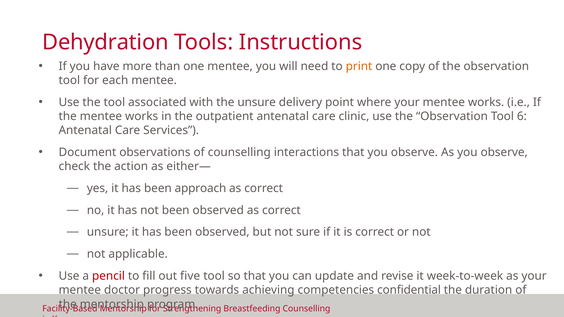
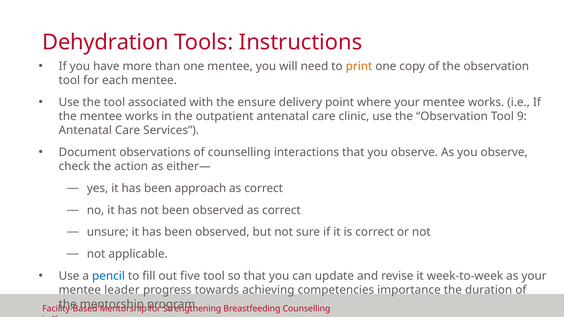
the unsure: unsure -> ensure
6: 6 -> 9
pencil colour: red -> blue
doctor: doctor -> leader
confidential: confidential -> importance
